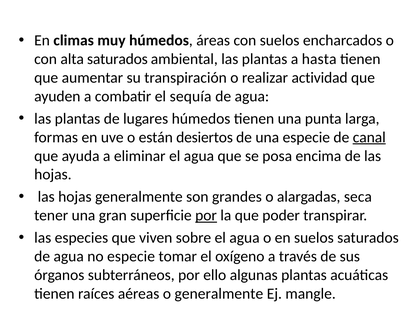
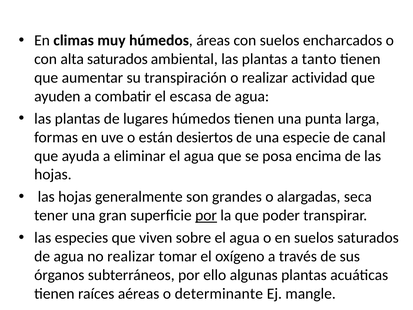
hasta: hasta -> tanto
sequía: sequía -> escasa
canal underline: present -> none
no especie: especie -> realizar
o generalmente: generalmente -> determinante
